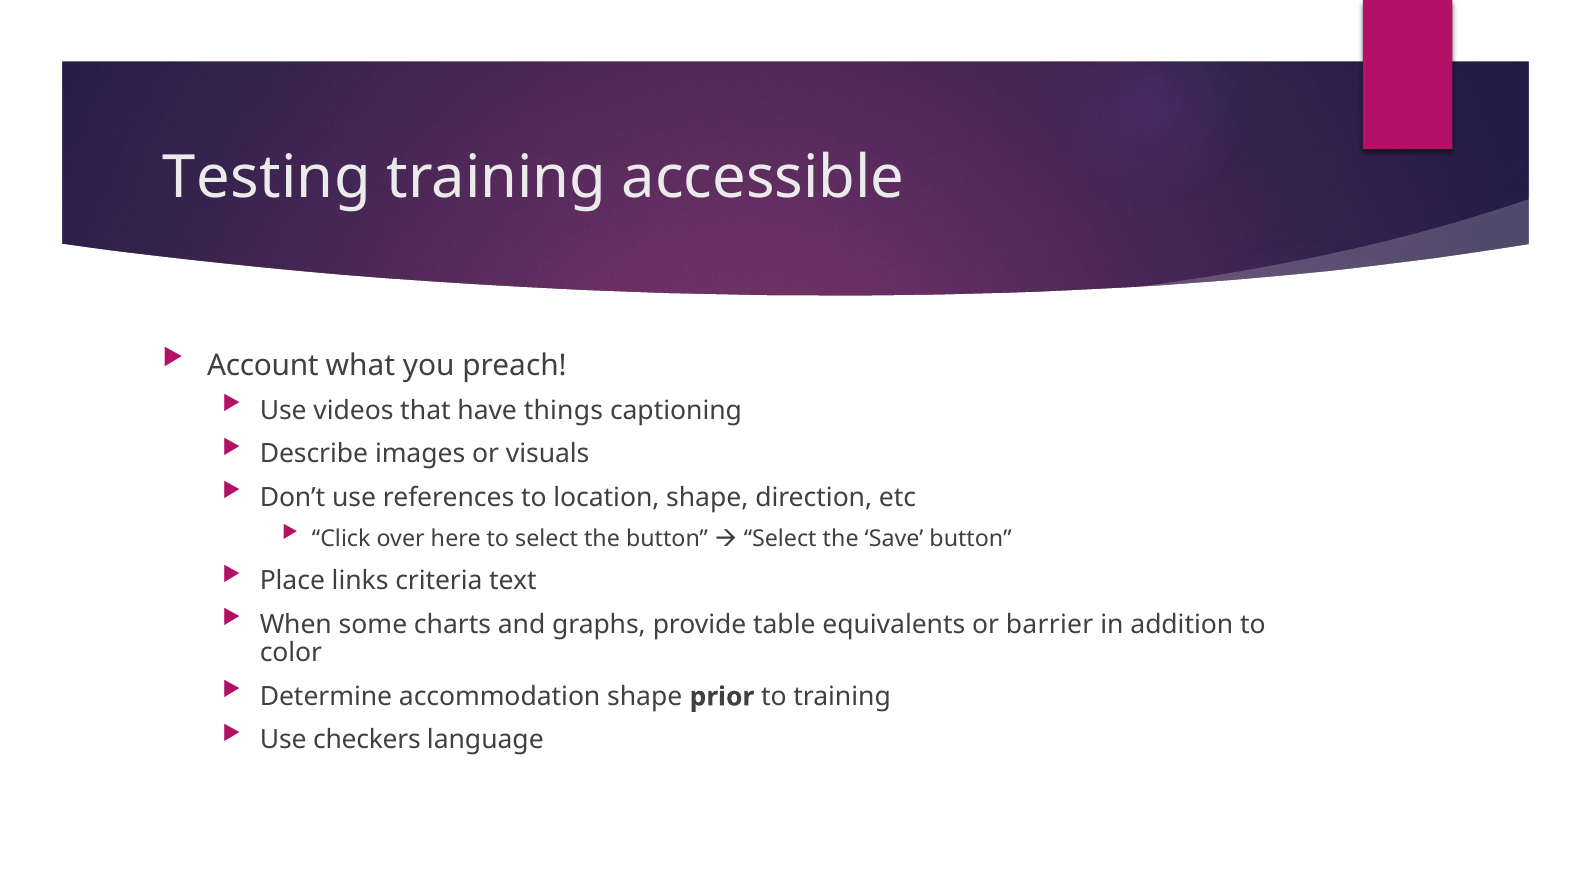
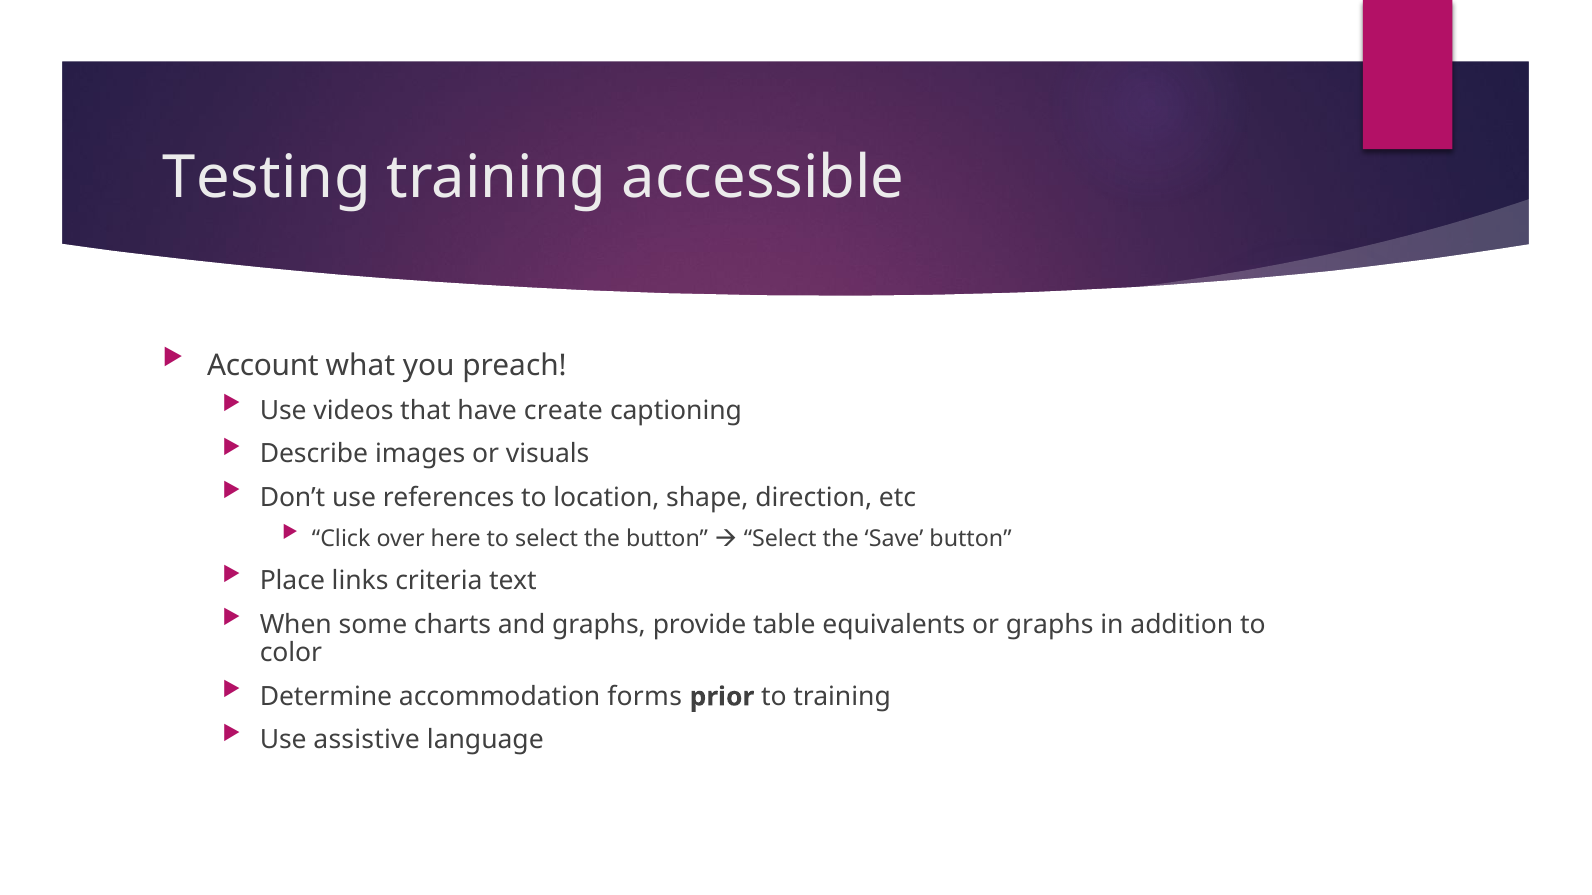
things: things -> create
or barrier: barrier -> graphs
accommodation shape: shape -> forms
checkers: checkers -> assistive
